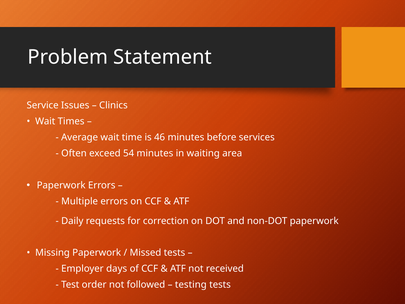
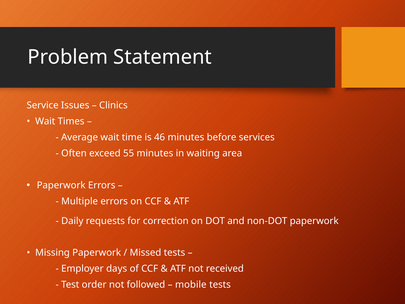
54: 54 -> 55
testing: testing -> mobile
